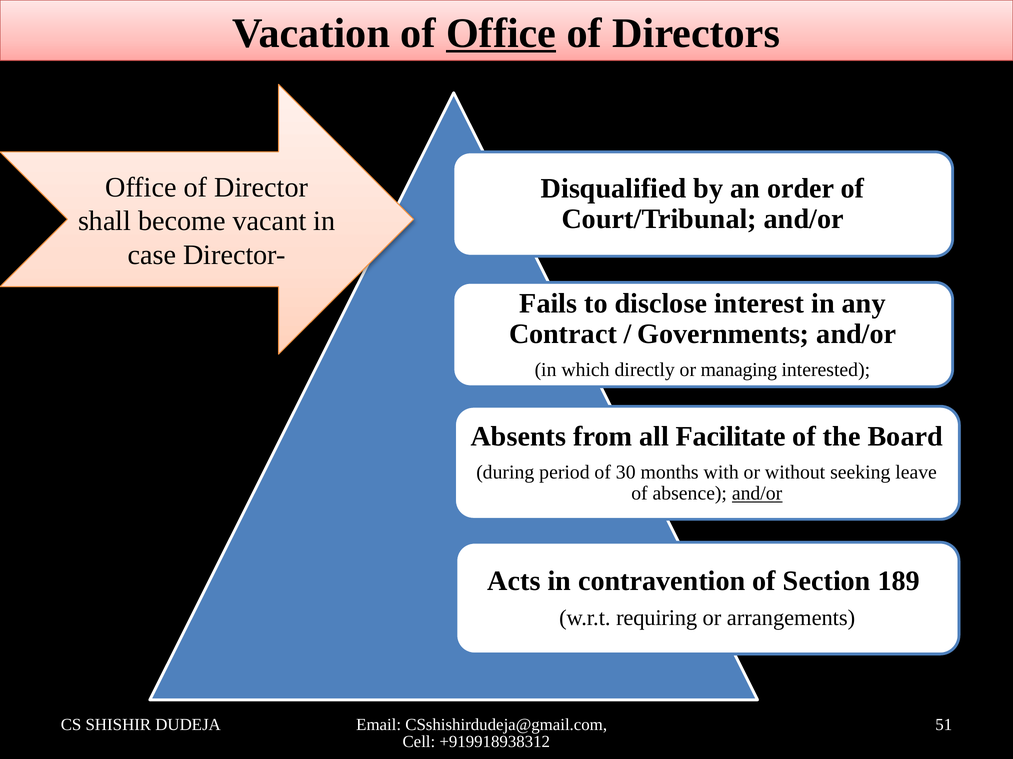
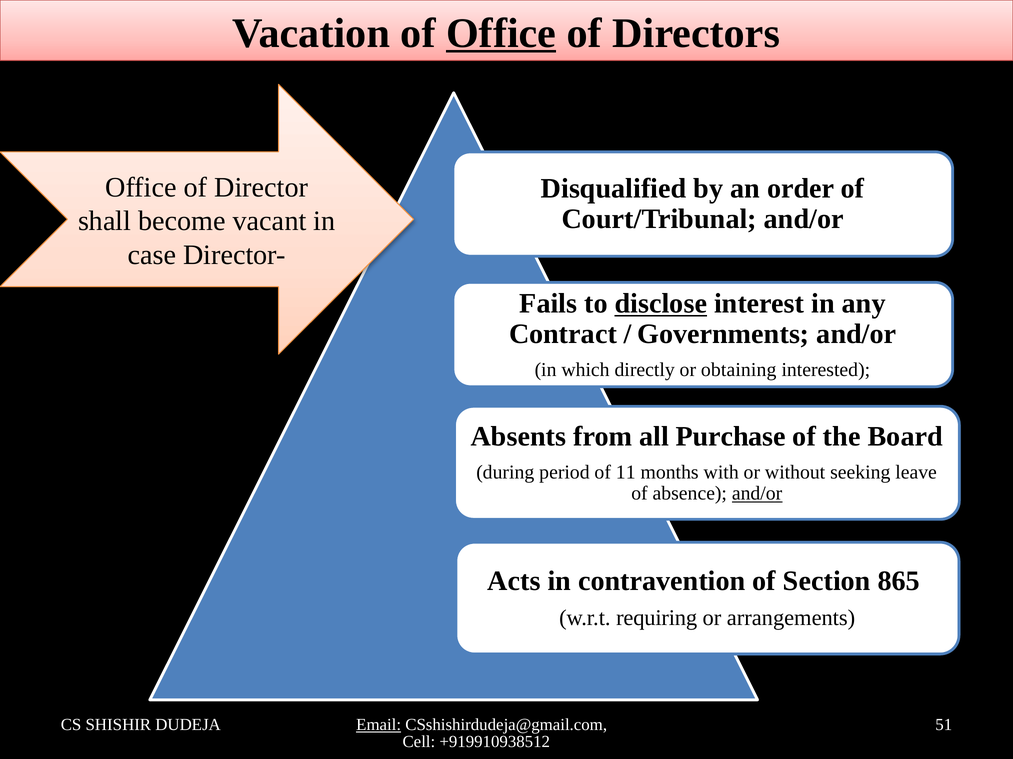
disclose underline: none -> present
managing: managing -> obtaining
Facilitate: Facilitate -> Purchase
30: 30 -> 11
189: 189 -> 865
Email underline: none -> present
+919918938312: +919918938312 -> +919910938512
